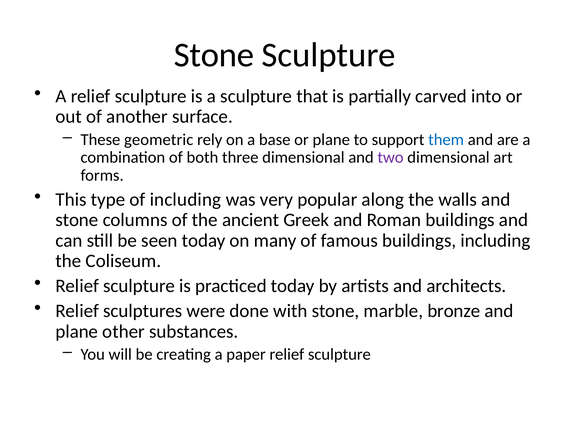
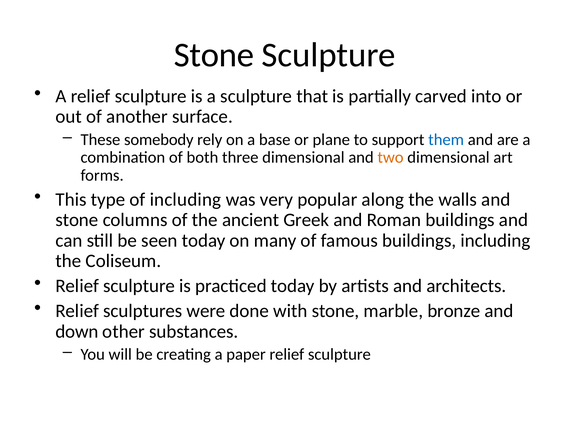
geometric: geometric -> somebody
two colour: purple -> orange
plane at (77, 332): plane -> down
